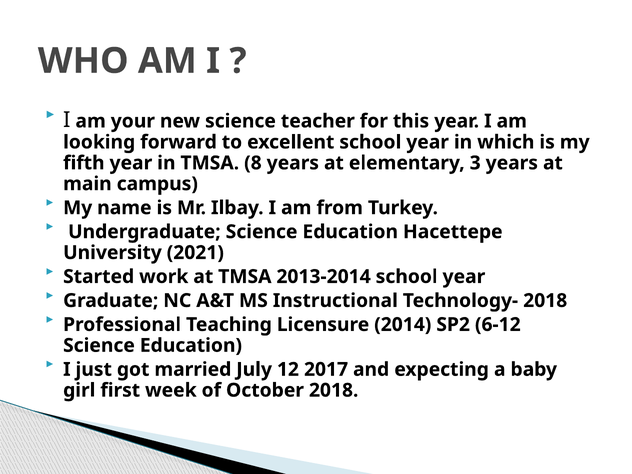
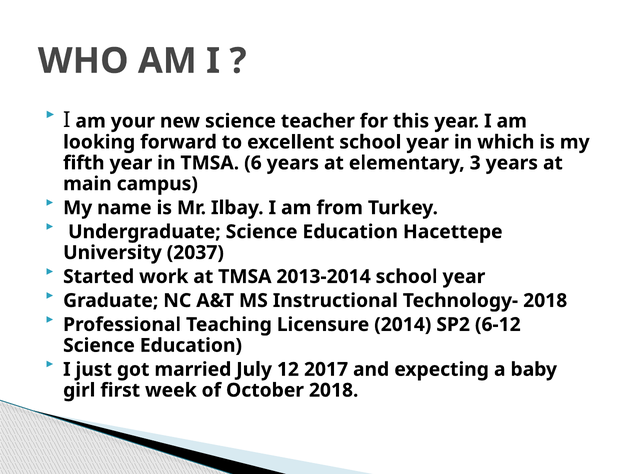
8: 8 -> 6
2021: 2021 -> 2037
